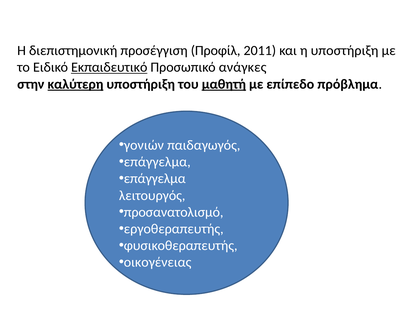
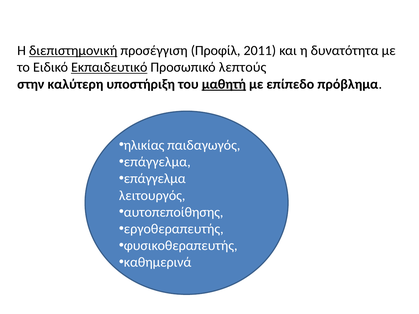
διεπιστημονική underline: none -> present
η υποστήριξη: υποστήριξη -> δυνατότητα
ανάγκες: ανάγκες -> λεπτούς
καλύτερη underline: present -> none
γονιών: γονιών -> ηλικίας
προσανατολισμό: προσανατολισμό -> αυτοπεποίθησης
οικογένειας: οικογένειας -> καθημερινά
